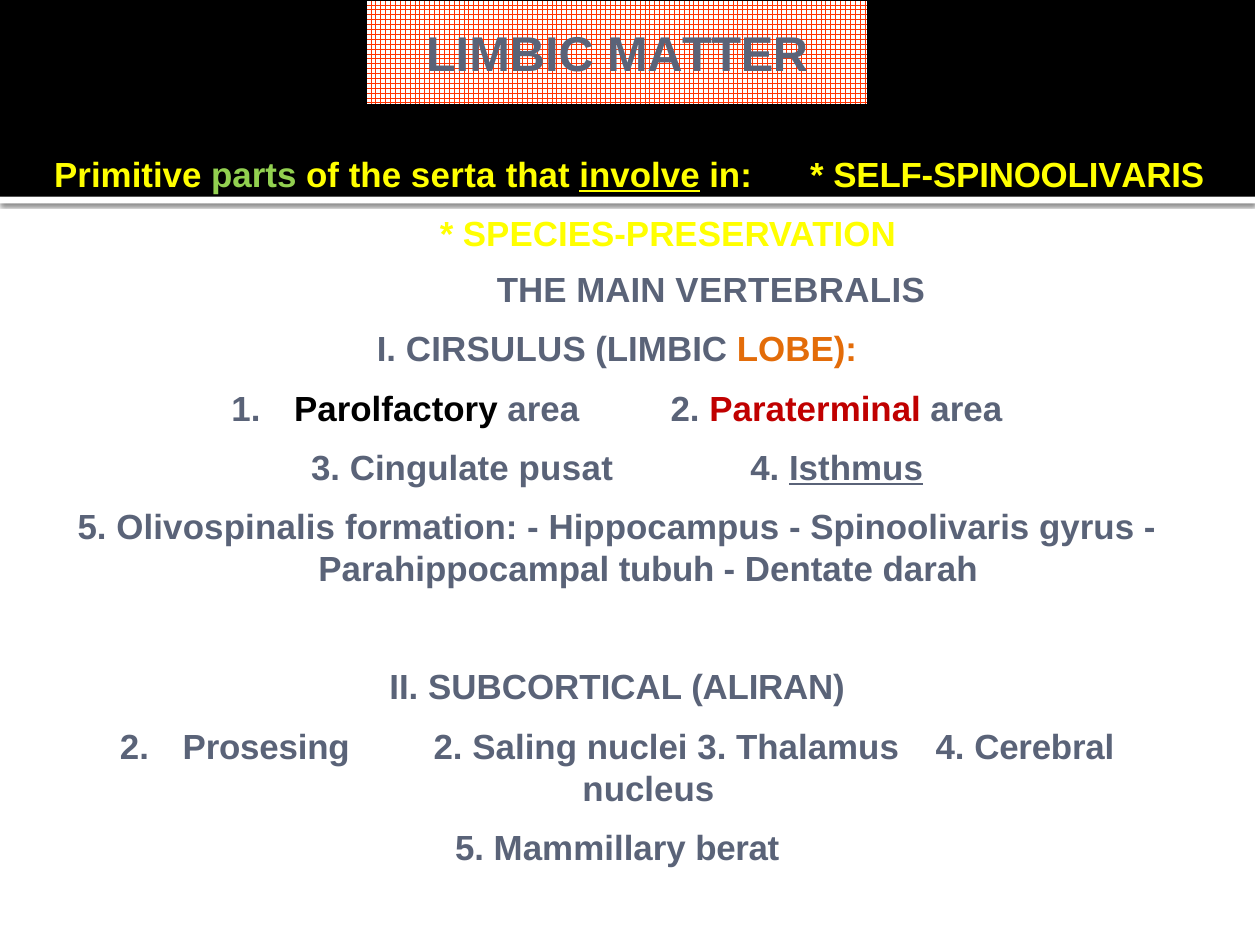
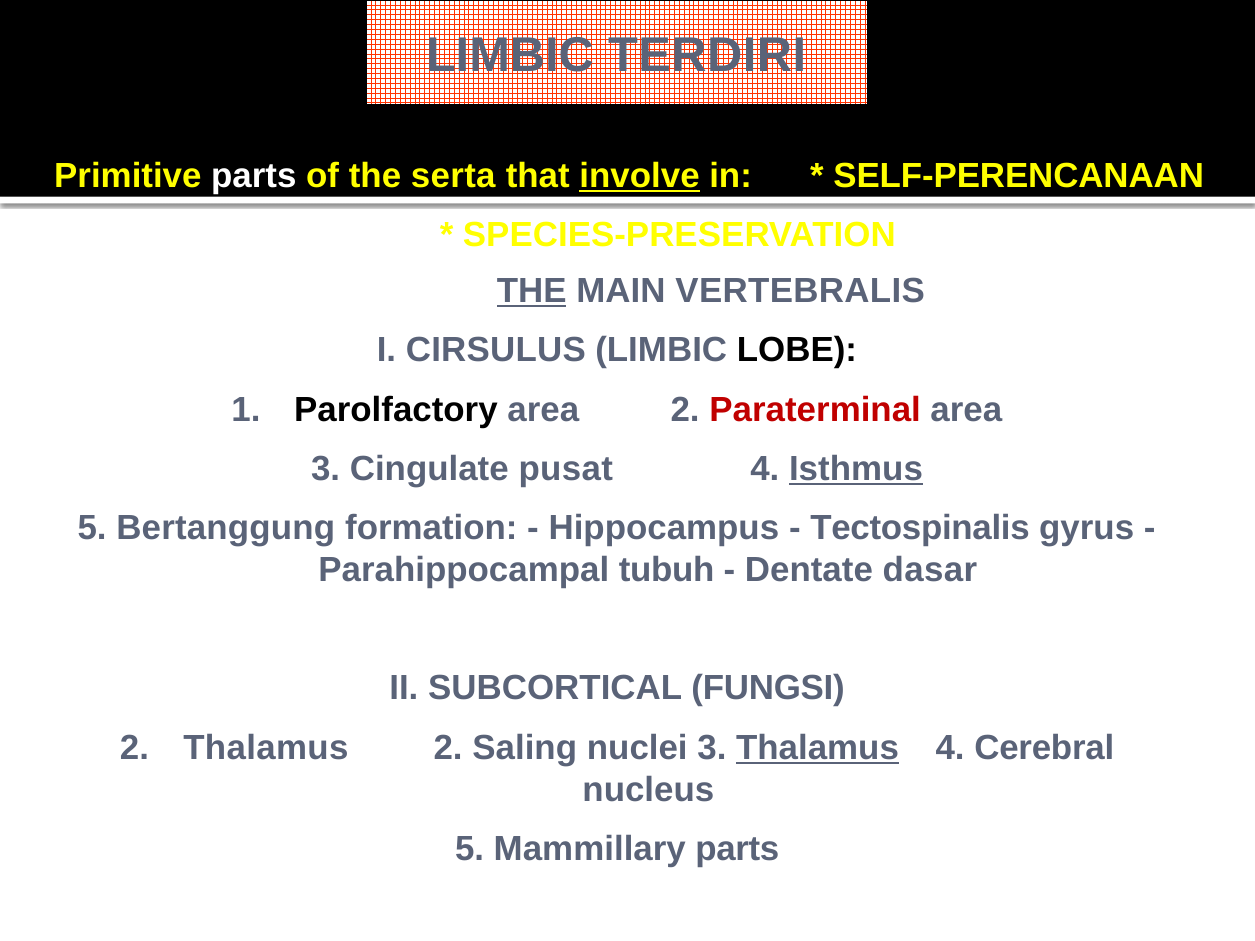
MATTER: MATTER -> TERDIRI
parts at (254, 176) colour: light green -> white
SELF-SPINOOLIVARIS: SELF-SPINOOLIVARIS -> SELF-PERENCANAAN
THE at (532, 291) underline: none -> present
LOBE colour: orange -> black
Olivospinalis: Olivospinalis -> Bertanggung
Spinoolivaris: Spinoolivaris -> Tectospinalis
darah: darah -> dasar
ALIRAN: ALIRAN -> FUNGSI
2 Prosesing: Prosesing -> Thalamus
Thalamus at (817, 748) underline: none -> present
Mammillary berat: berat -> parts
